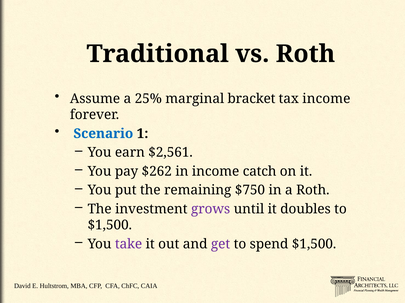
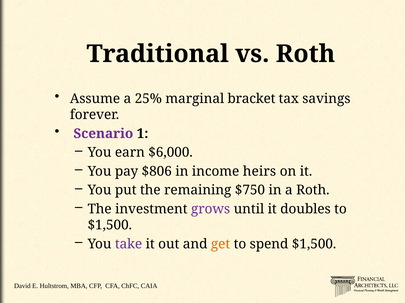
tax income: income -> savings
Scenario colour: blue -> purple
$2,561: $2,561 -> $6,000
$262: $262 -> $806
catch: catch -> heirs
get colour: purple -> orange
